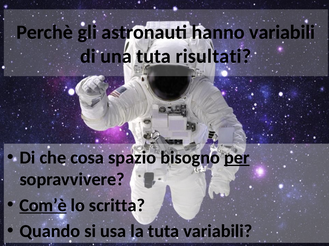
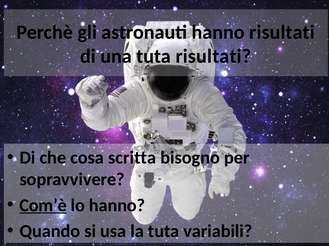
hanno variabili: variabili -> risultati
spazio: spazio -> scritta
per underline: present -> none
lo scritta: scritta -> hanno
